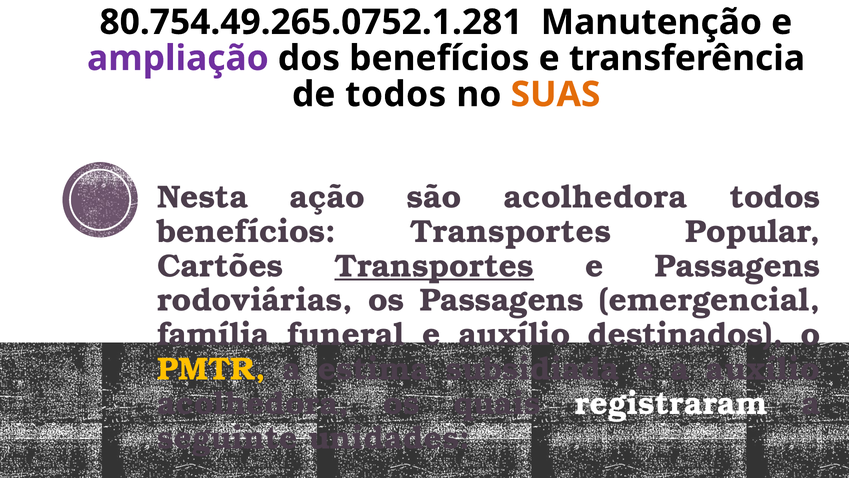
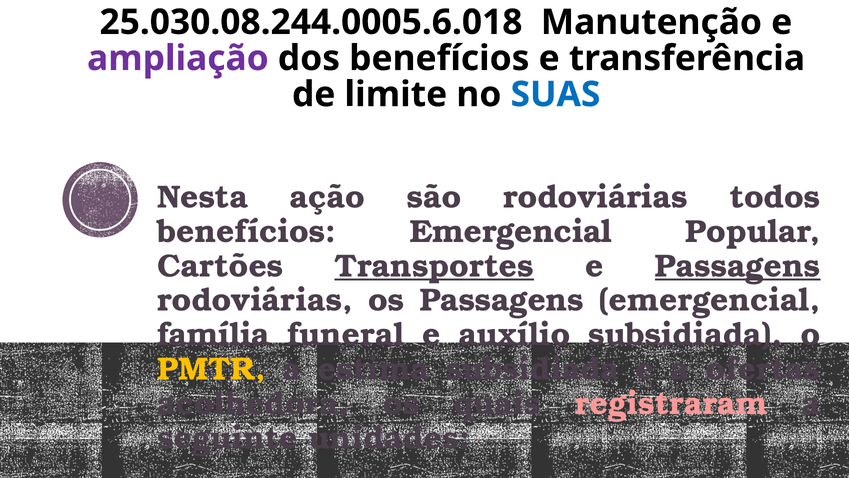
80.754.49.265.0752.1.281: 80.754.49.265.0752.1.281 -> 25.030.08.244.0005.6.018
de todos: todos -> limite
SUAS colour: orange -> blue
são acolhedora: acolhedora -> rodoviárias
benefícios Transportes: Transportes -> Emergencial
Passagens at (738, 266) underline: none -> present
auxílio destinados: destinados -> subsidiada
a auxílio: auxílio -> ofertas
registraram colour: white -> pink
